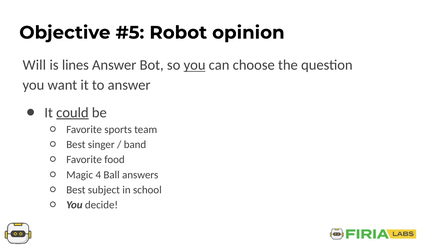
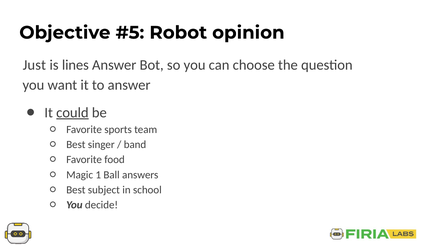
Will: Will -> Just
you at (195, 65) underline: present -> none
4: 4 -> 1
